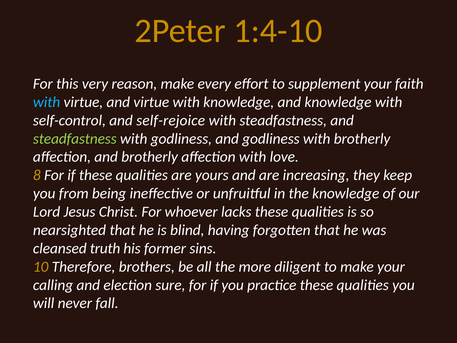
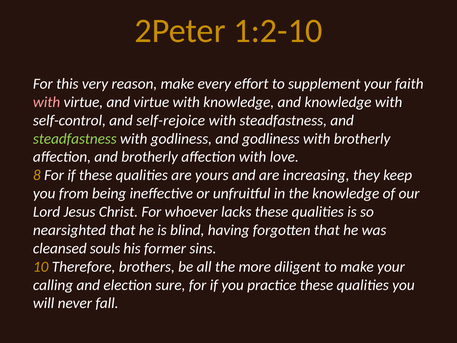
1:4-10: 1:4-10 -> 1:2-10
with at (47, 102) colour: light blue -> pink
truth: truth -> souls
